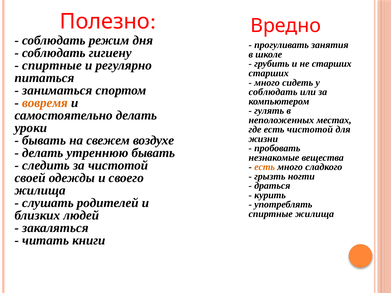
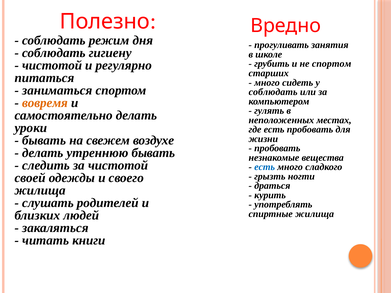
спиртные at (52, 65): спиртные -> чистотой
не старших: старших -> спортом
есть чистотой: чистотой -> пробовать
есть at (265, 167) colour: orange -> blue
